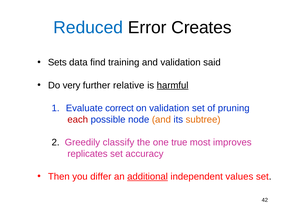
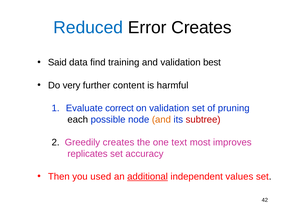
Sets: Sets -> Said
said: said -> best
relative: relative -> content
harmful underline: present -> none
each colour: red -> black
subtree colour: orange -> red
Greedily classify: classify -> creates
true: true -> text
differ: differ -> used
